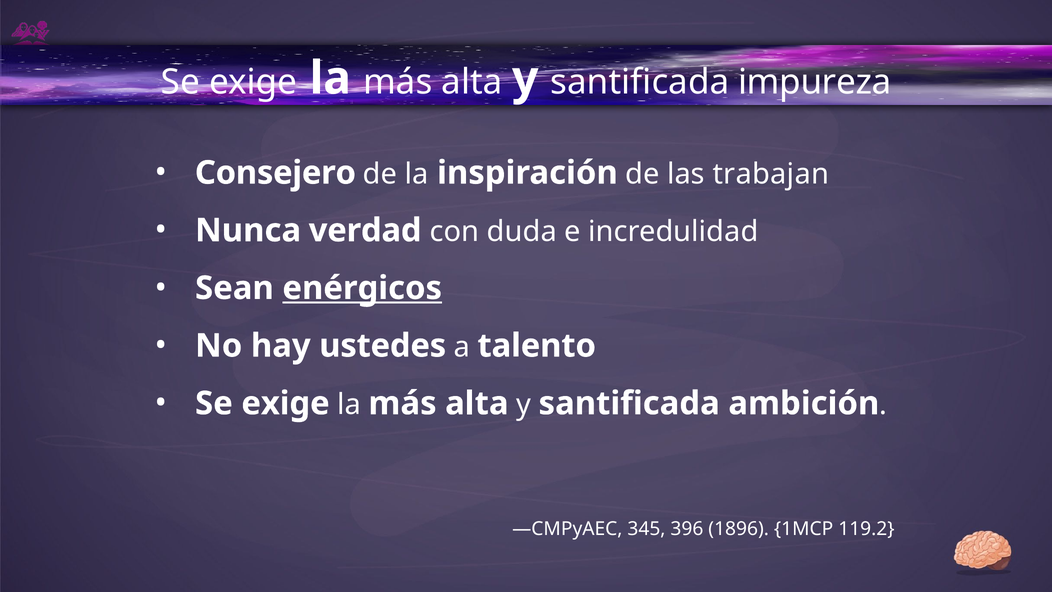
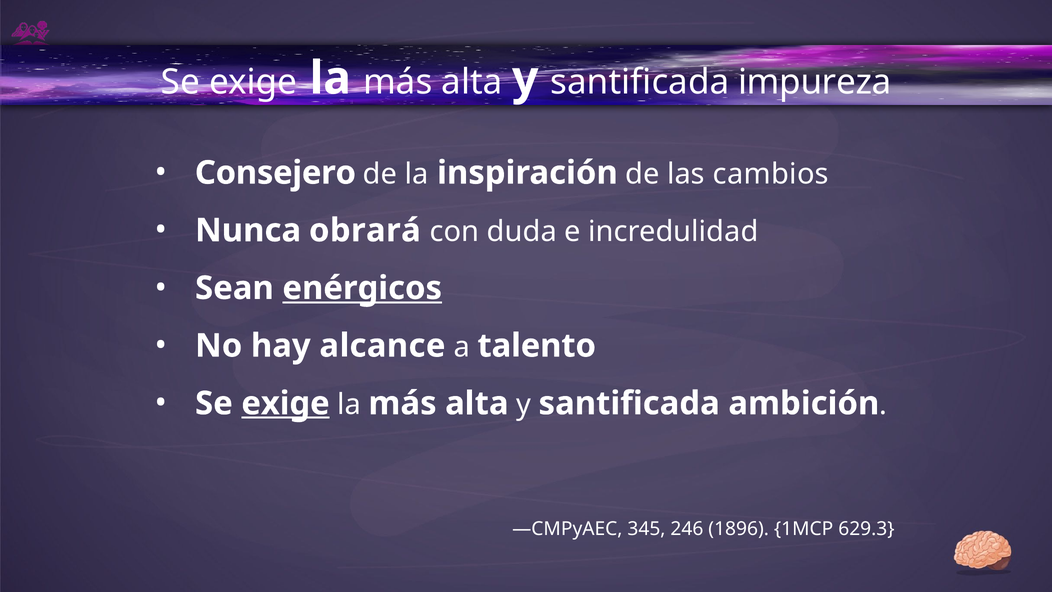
trabajan: trabajan -> cambios
verdad: verdad -> obrará
ustedes: ustedes -> alcance
exige at (285, 403) underline: none -> present
396: 396 -> 246
119.2: 119.2 -> 629.3
